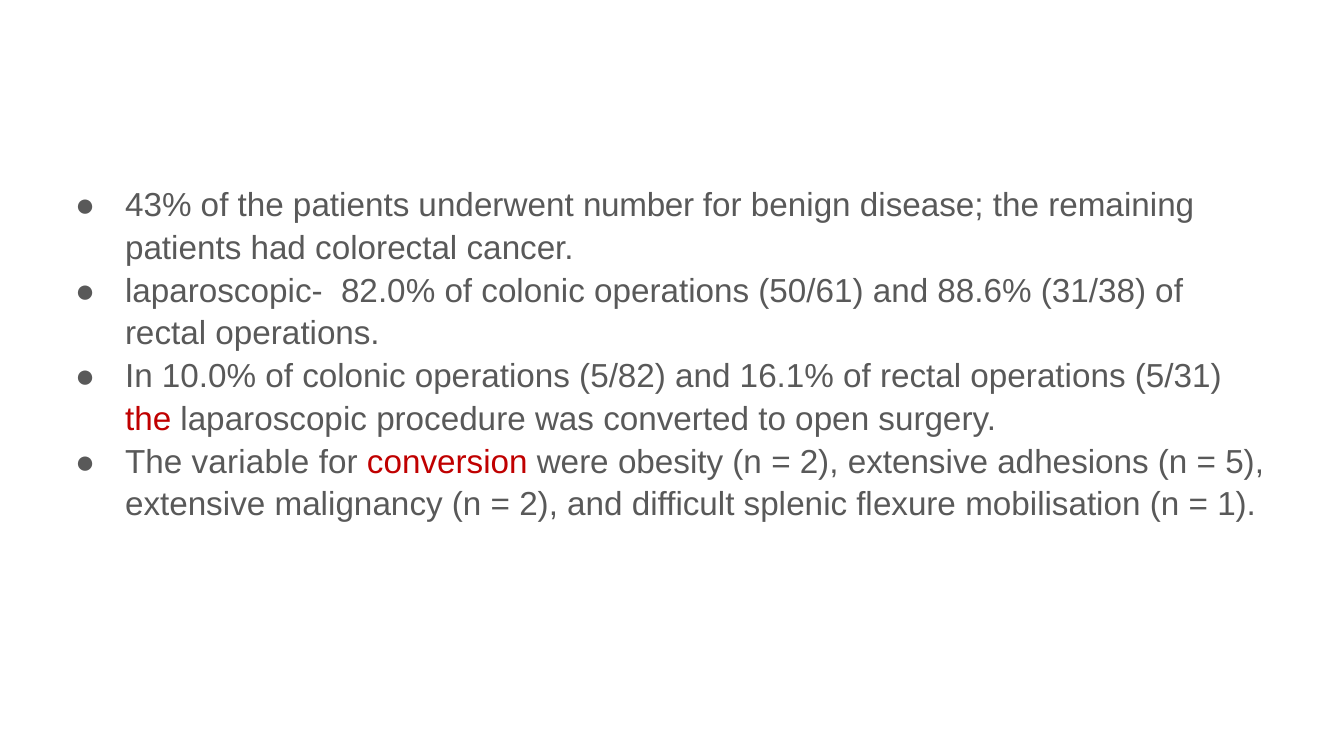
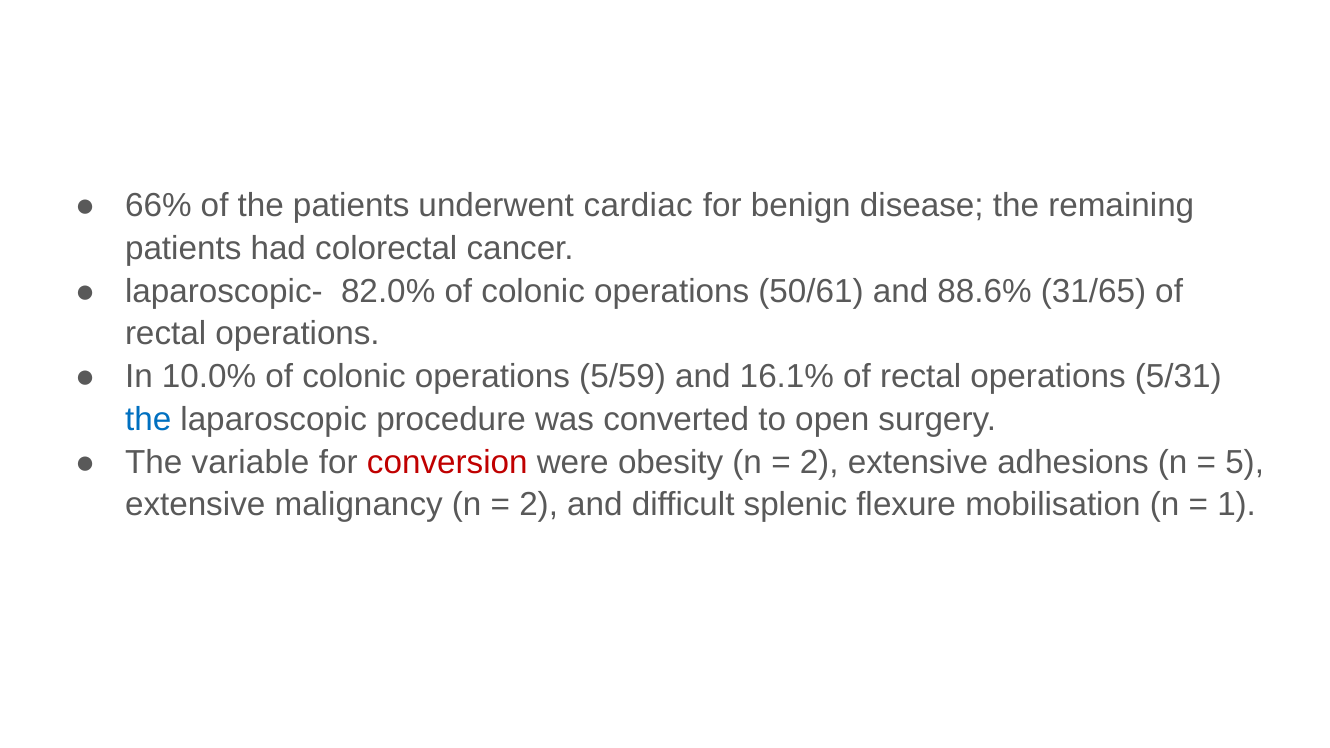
43%: 43% -> 66%
number: number -> cardiac
31/38: 31/38 -> 31/65
5/82: 5/82 -> 5/59
the at (148, 420) colour: red -> blue
